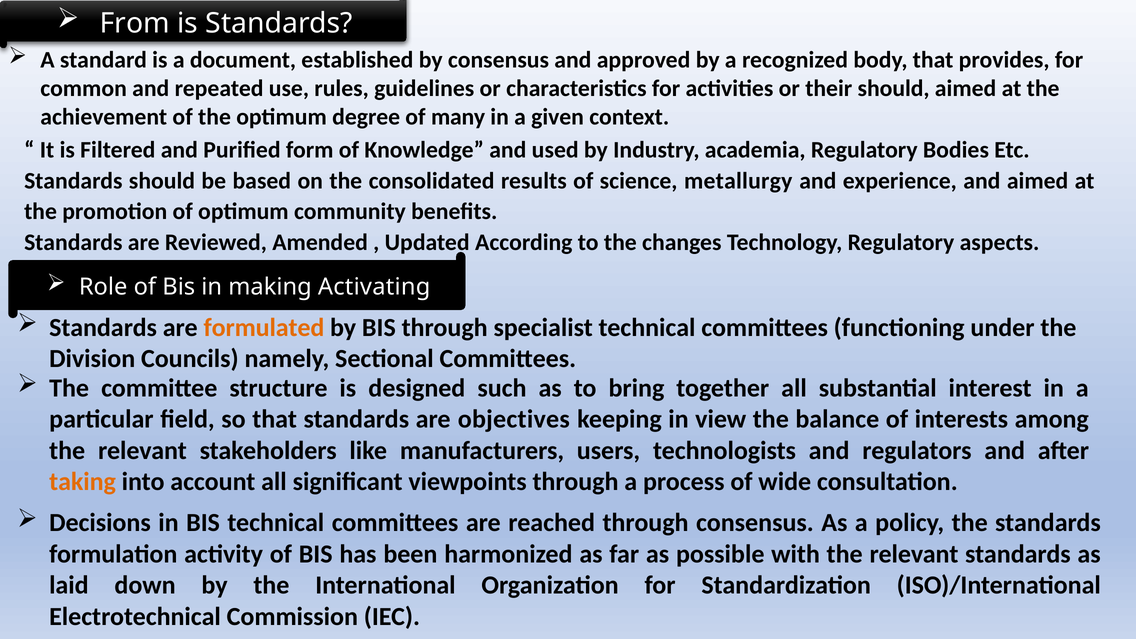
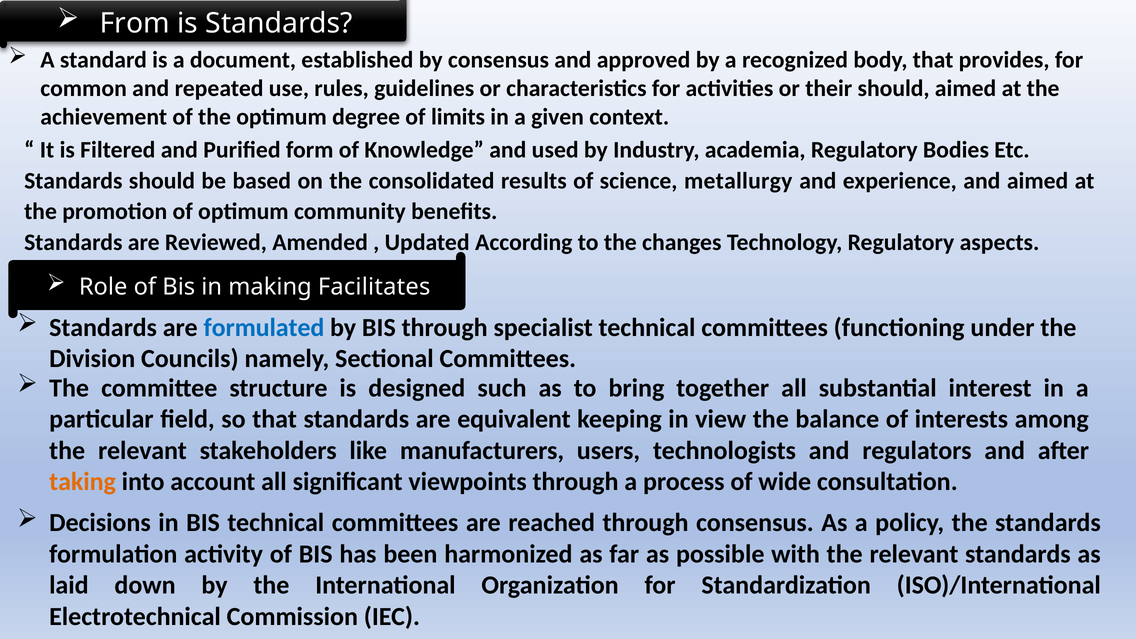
many: many -> limits
Activating: Activating -> Facilitates
formulated colour: orange -> blue
objectives: objectives -> equivalent
